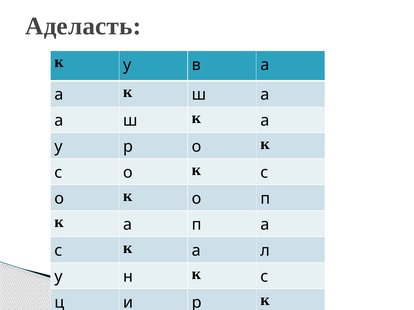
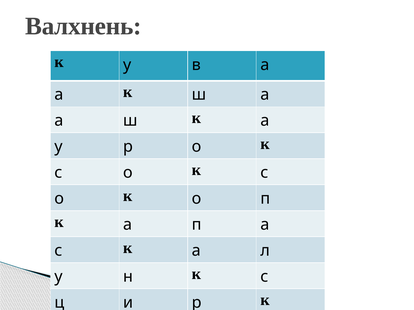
Аделасть: Аделасть -> Валхнень
